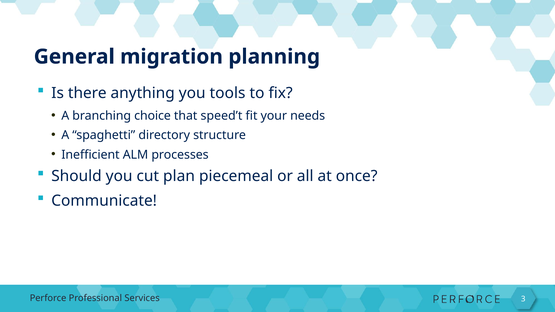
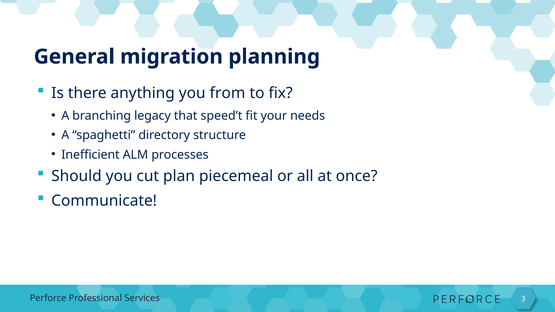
tools: tools -> from
choice: choice -> legacy
